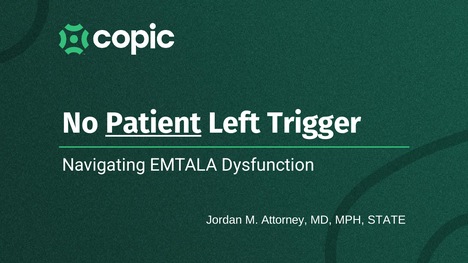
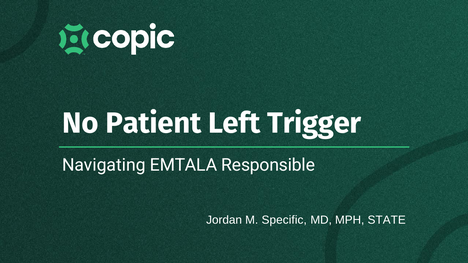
Patient underline: present -> none
Dysfunction: Dysfunction -> Responsible
Attorney: Attorney -> Specific
